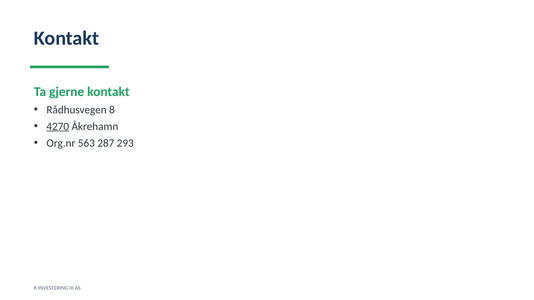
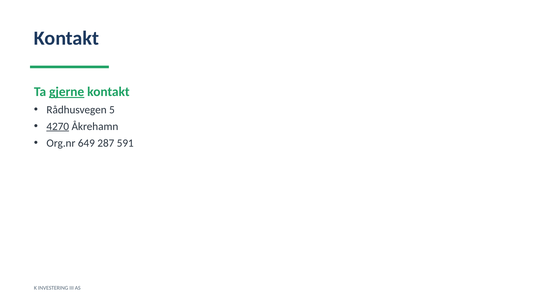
gjerne underline: none -> present
8: 8 -> 5
563: 563 -> 649
293: 293 -> 591
